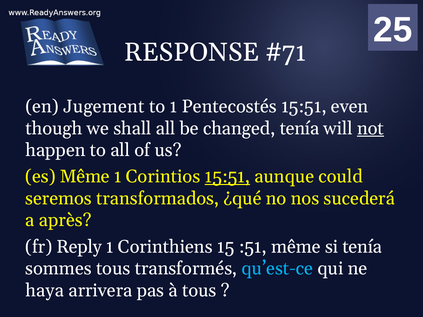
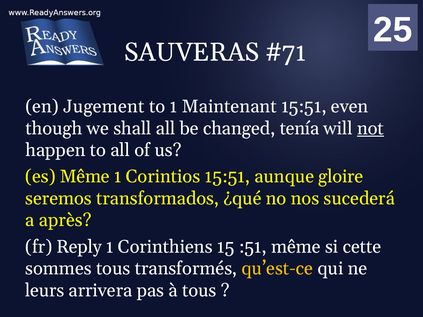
RESPONSE: RESPONSE -> SAUVERAS
Pentecostés: Pentecostés -> Maintenant
15:51 at (227, 177) underline: present -> none
could: could -> gloire
si tenía: tenía -> cette
qu’est-ce colour: light blue -> yellow
haya: haya -> leurs
